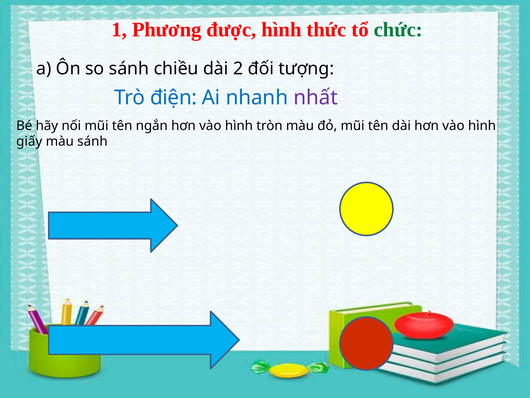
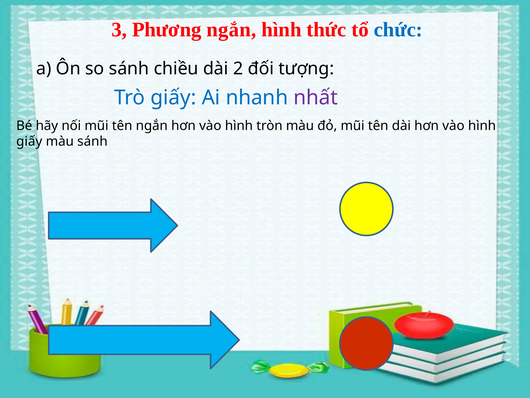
1: 1 -> 3
Phương được: được -> ngắn
chức colour: green -> blue
Trò điện: điện -> giấy
